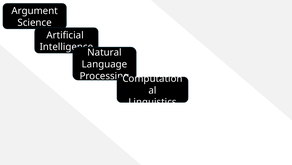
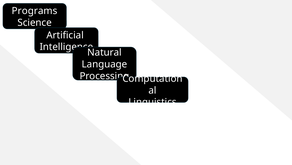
Argument: Argument -> Programs
